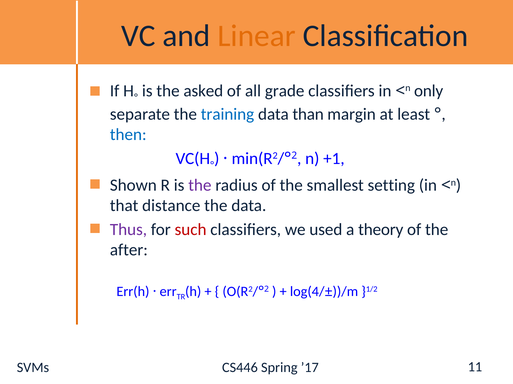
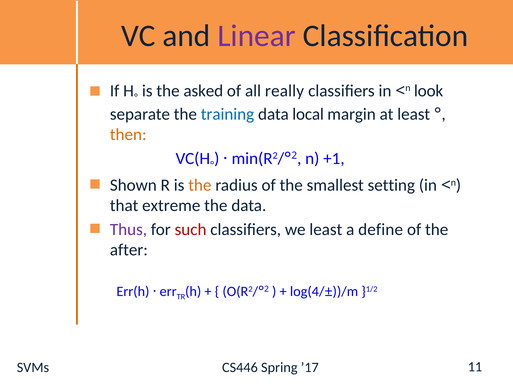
Linear colour: orange -> purple
grade: grade -> really
only: only -> look
than: than -> local
then colour: blue -> orange
the at (200, 186) colour: purple -> orange
distance: distance -> extreme
we used: used -> least
theory: theory -> define
